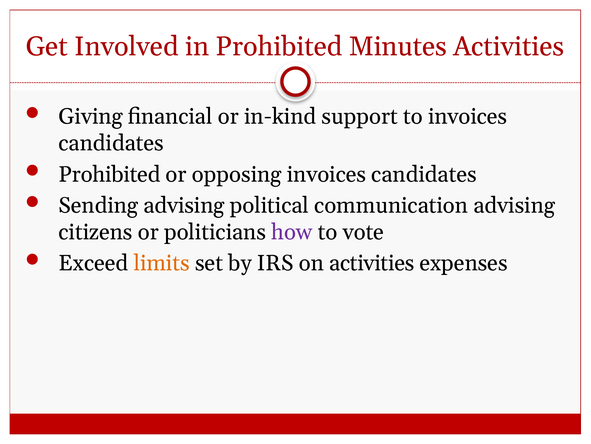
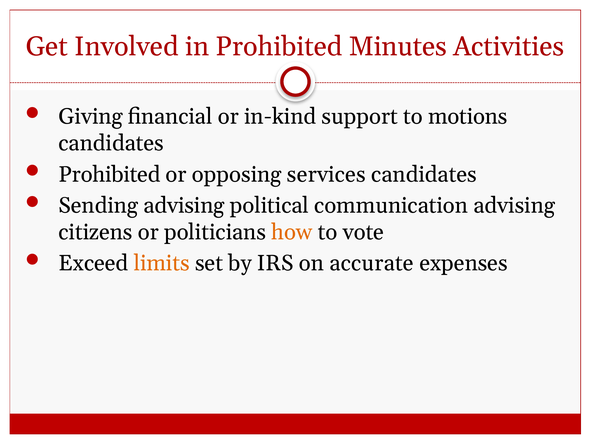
to invoices: invoices -> motions
opposing invoices: invoices -> services
how colour: purple -> orange
on activities: activities -> accurate
